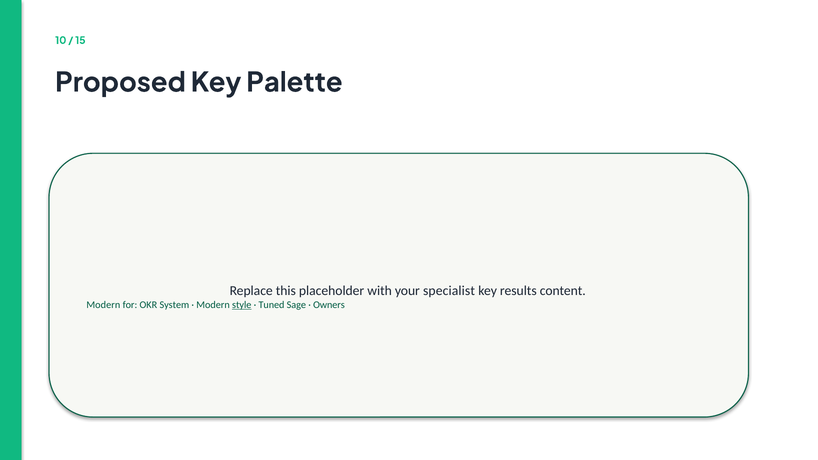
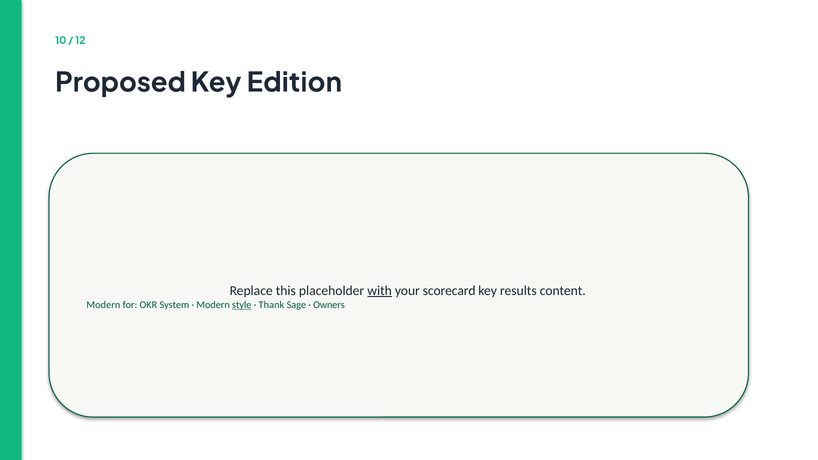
15: 15 -> 12
Palette: Palette -> Edition
with underline: none -> present
specialist: specialist -> scorecard
Tuned: Tuned -> Thank
